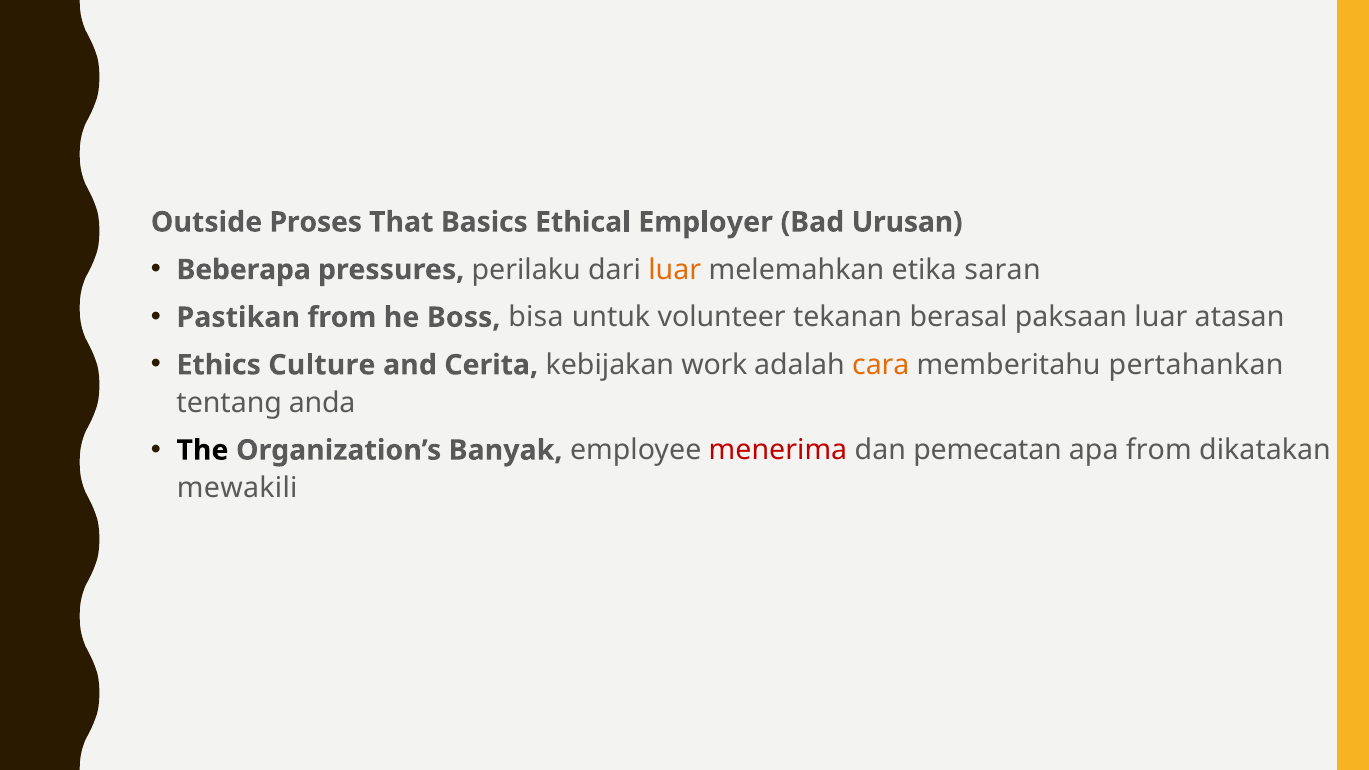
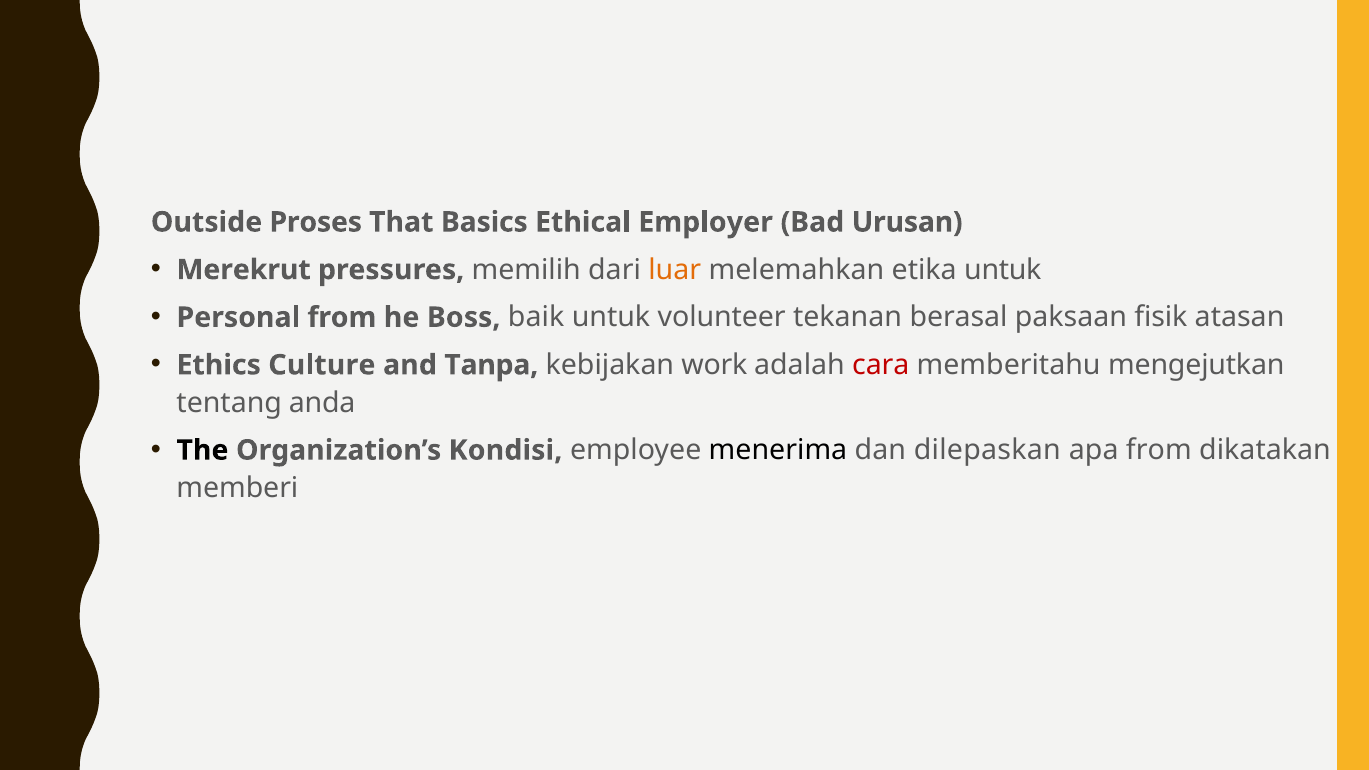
Beberapa: Beberapa -> Merekrut
perilaku: perilaku -> memilih
etika saran: saran -> untuk
Pastikan: Pastikan -> Personal
bisa: bisa -> baik
paksaan luar: luar -> fisik
Cerita: Cerita -> Tanpa
cara colour: orange -> red
pertahankan: pertahankan -> mengejutkan
Banyak: Banyak -> Kondisi
menerima colour: red -> black
pemecatan: pemecatan -> dilepaskan
mewakili: mewakili -> memberi
